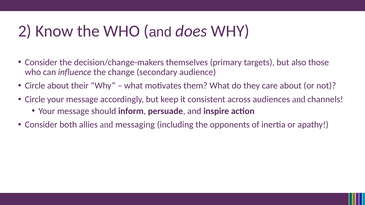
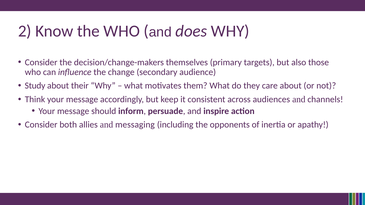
Circle at (35, 86): Circle -> Study
Circle at (35, 100): Circle -> Think
